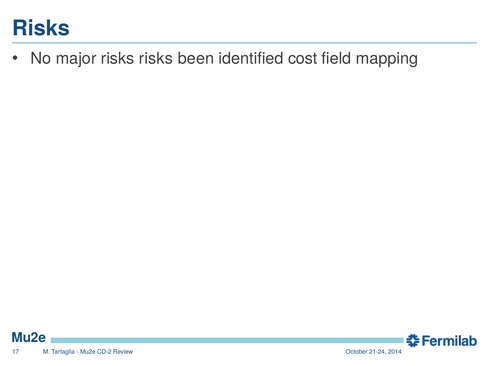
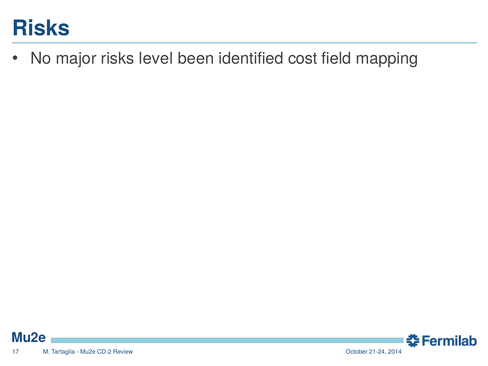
risks risks: risks -> level
